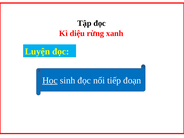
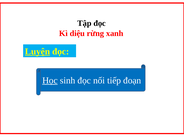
Luyện underline: none -> present
